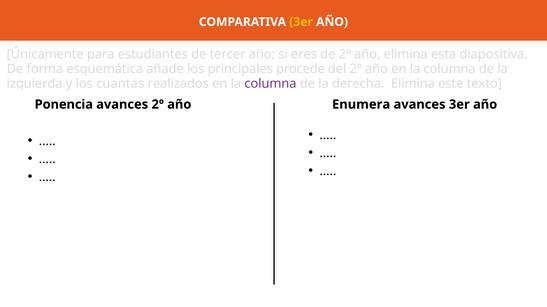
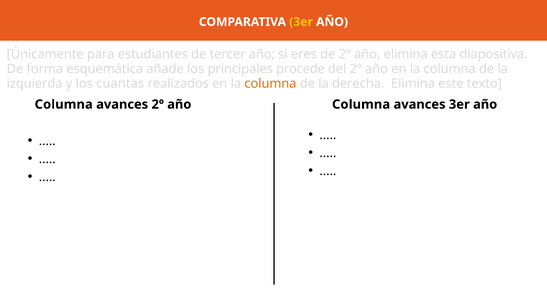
columna at (270, 84) colour: purple -> orange
Ponencia at (64, 105): Ponencia -> Columna
año Enumera: Enumera -> Columna
